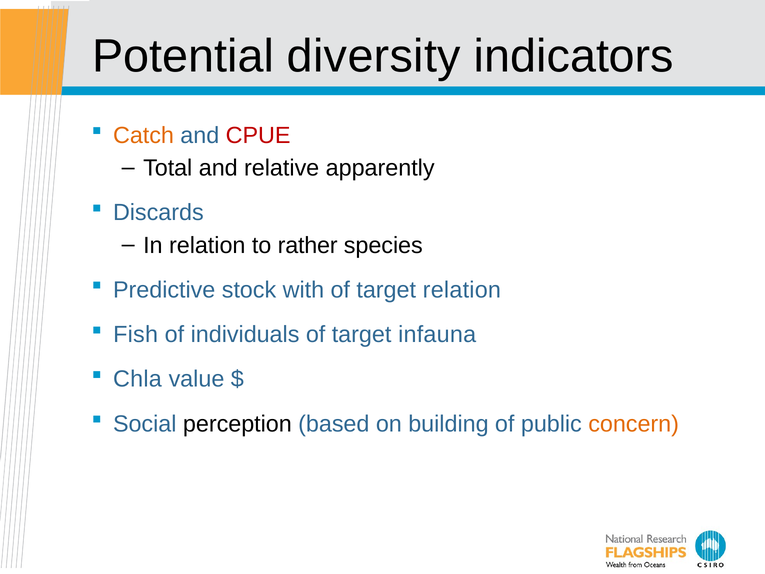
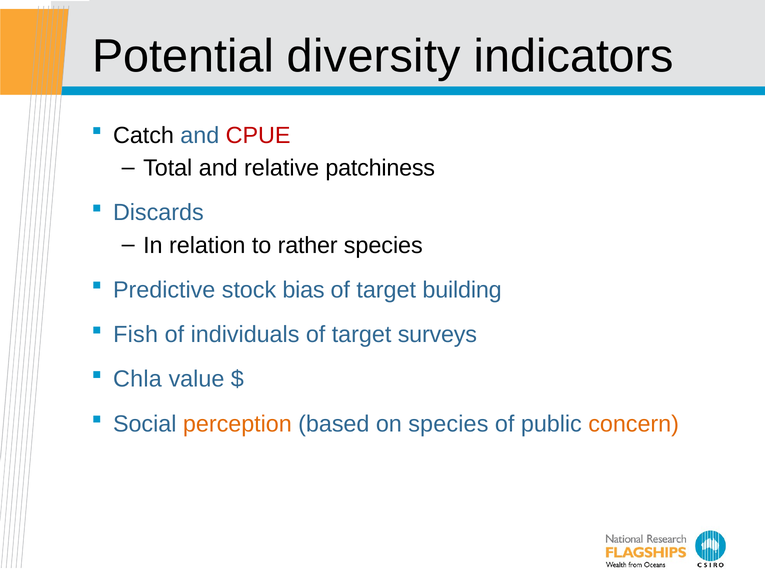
Catch colour: orange -> black
apparently: apparently -> patchiness
with: with -> bias
target relation: relation -> building
infauna: infauna -> surveys
perception colour: black -> orange
on building: building -> species
